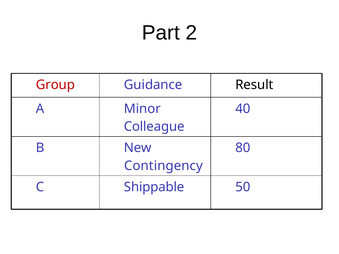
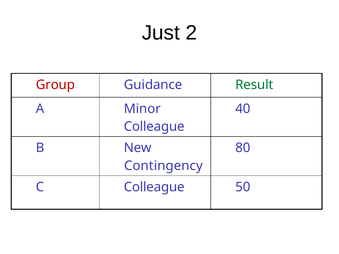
Part: Part -> Just
Result colour: black -> green
C Shippable: Shippable -> Colleague
